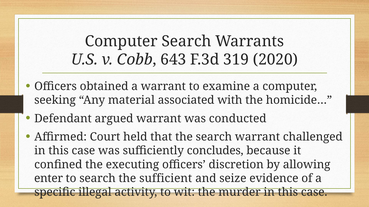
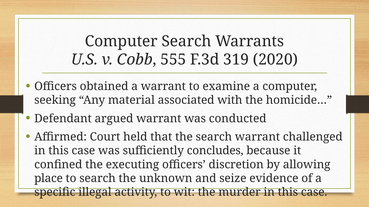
643: 643 -> 555
enter: enter -> place
sufficient: sufficient -> unknown
